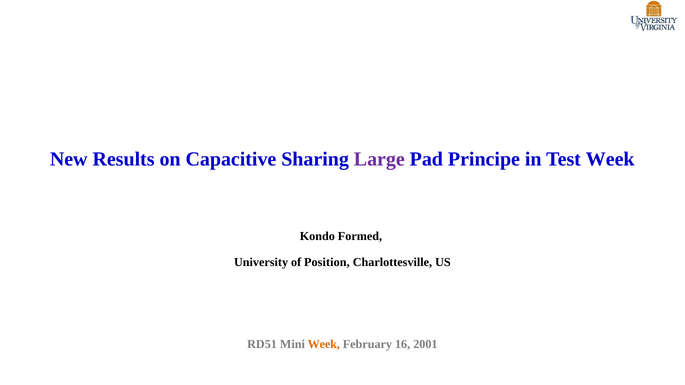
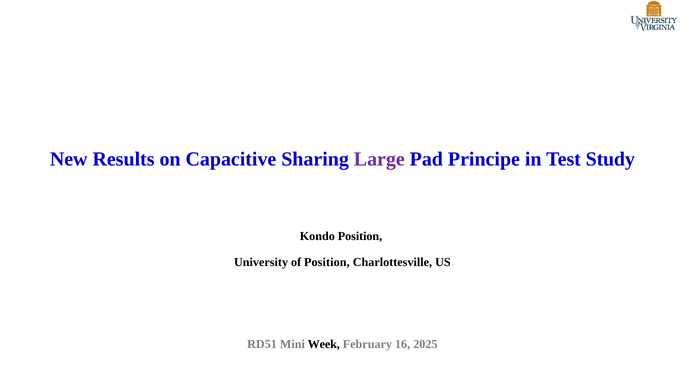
Test Week: Week -> Study
Kondo Formed: Formed -> Position
Week at (324, 345) colour: orange -> black
2001: 2001 -> 2025
